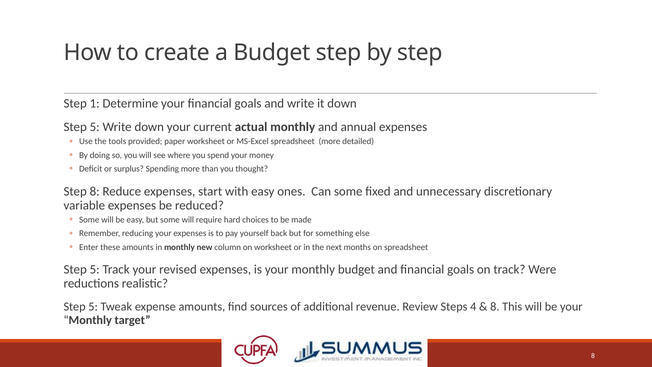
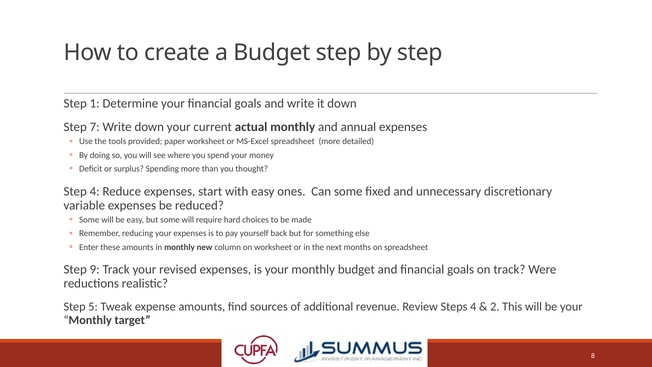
5 at (95, 127): 5 -> 7
Step 8: 8 -> 4
5 at (95, 270): 5 -> 9
8 at (495, 307): 8 -> 2
